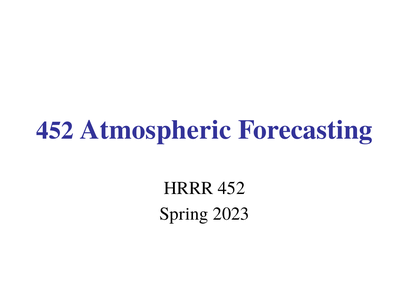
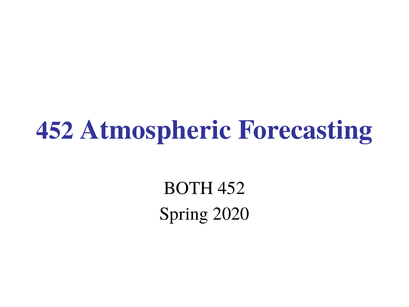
HRRR: HRRR -> BOTH
2023: 2023 -> 2020
